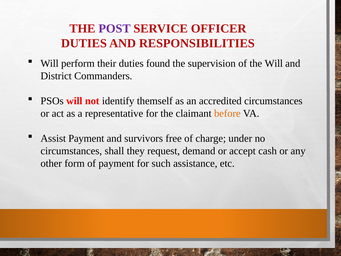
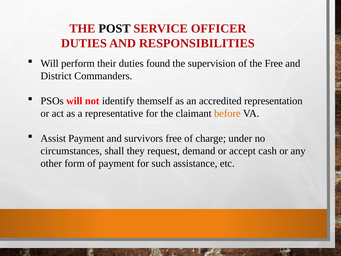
POST colour: purple -> black
the Will: Will -> Free
accredited circumstances: circumstances -> representation
